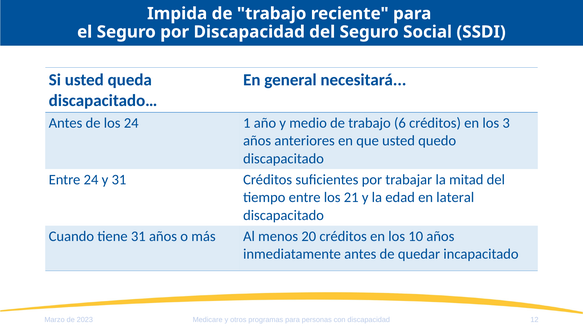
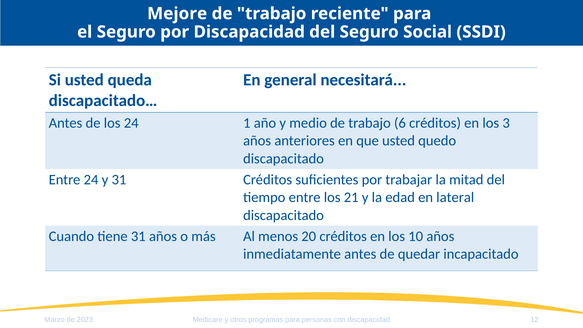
Impida: Impida -> Mejore
